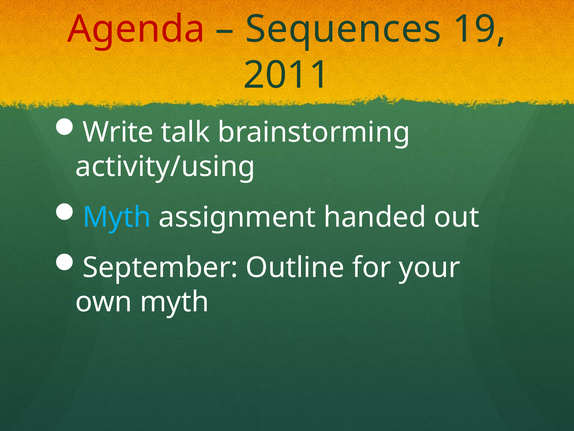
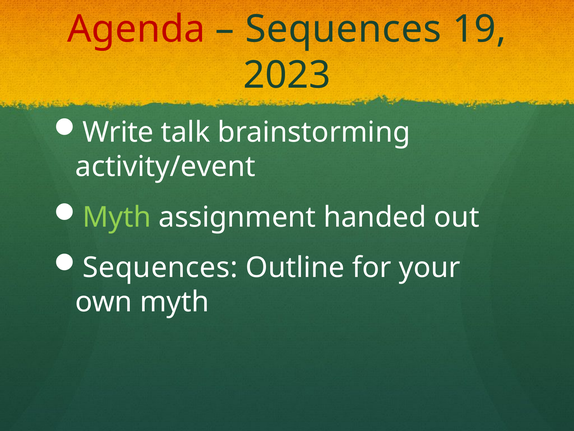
2011: 2011 -> 2023
activity/using: activity/using -> activity/event
Myth at (117, 217) colour: light blue -> light green
September at (160, 267): September -> Sequences
